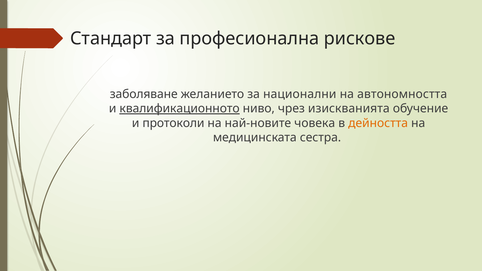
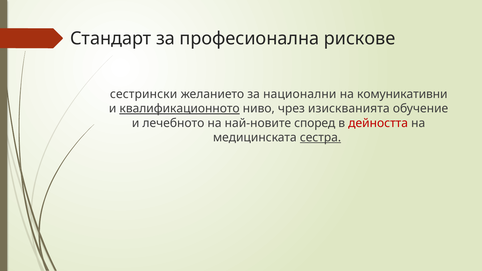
заболяване: заболяване -> сестрински
автономността: автономността -> комуникативни
протоколи: протоколи -> лечебното
човека: човека -> според
дейността colour: orange -> red
сестра underline: none -> present
